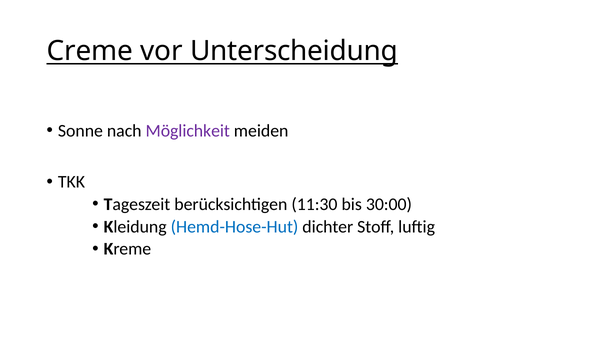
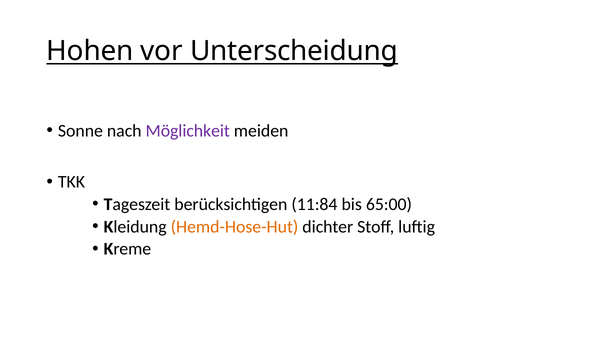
Creme: Creme -> Hohen
11:30: 11:30 -> 11:84
30:00: 30:00 -> 65:00
Hemd-Hose-Hut colour: blue -> orange
